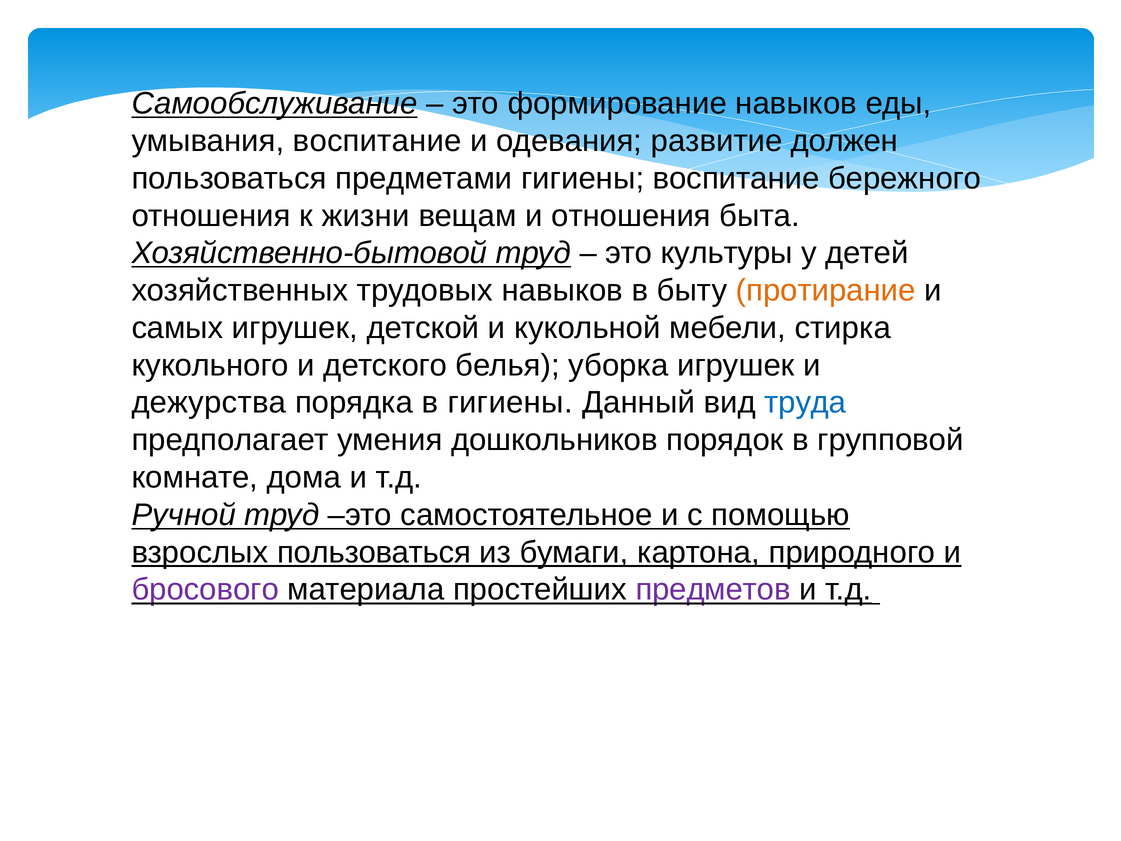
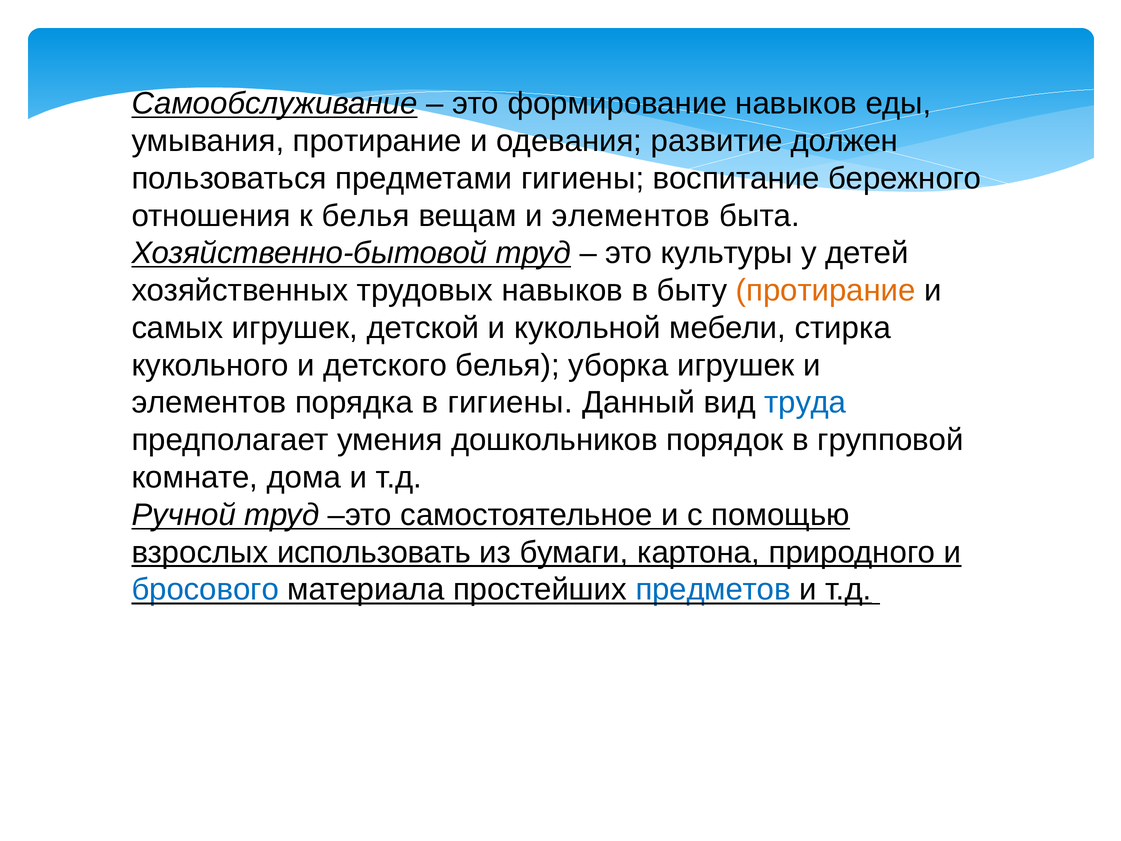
умывания воспитание: воспитание -> протирание
к жизни: жизни -> белья
вещам и отношения: отношения -> элементов
дежурства at (209, 403): дежурства -> элементов
взрослых пользоваться: пользоваться -> использовать
бросового colour: purple -> blue
предметов colour: purple -> blue
